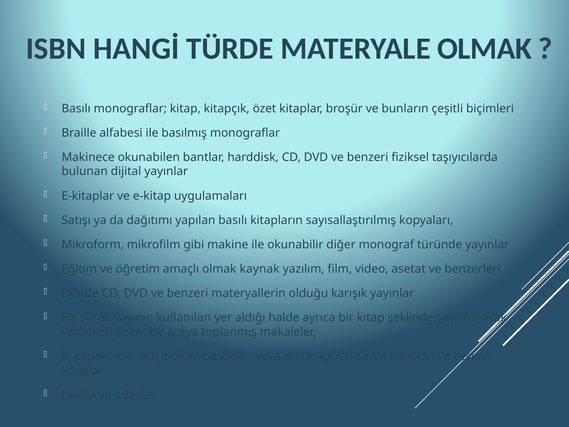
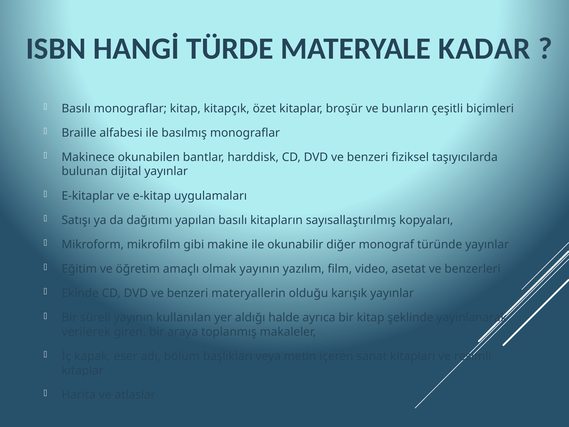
MATERYALE OLMAK: OLMAK -> KADAR
olmak kaynak: kaynak -> yayının
